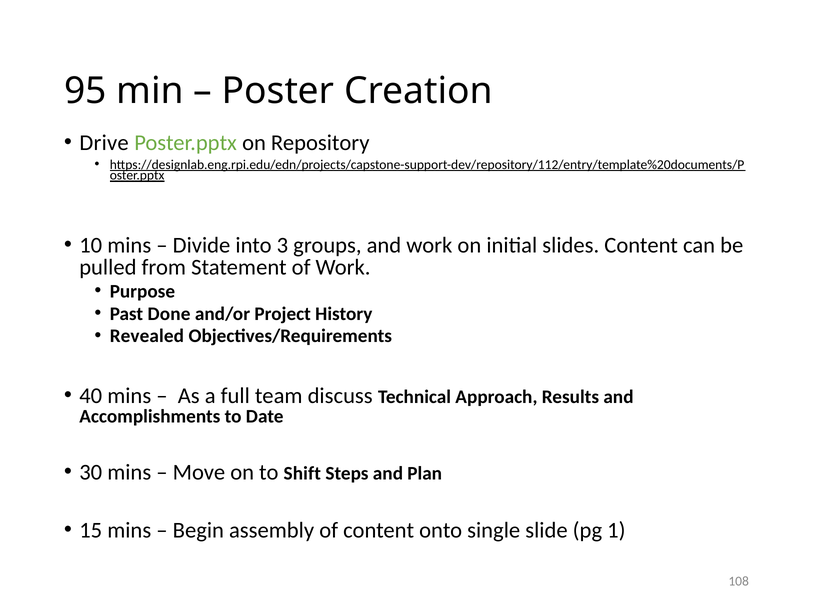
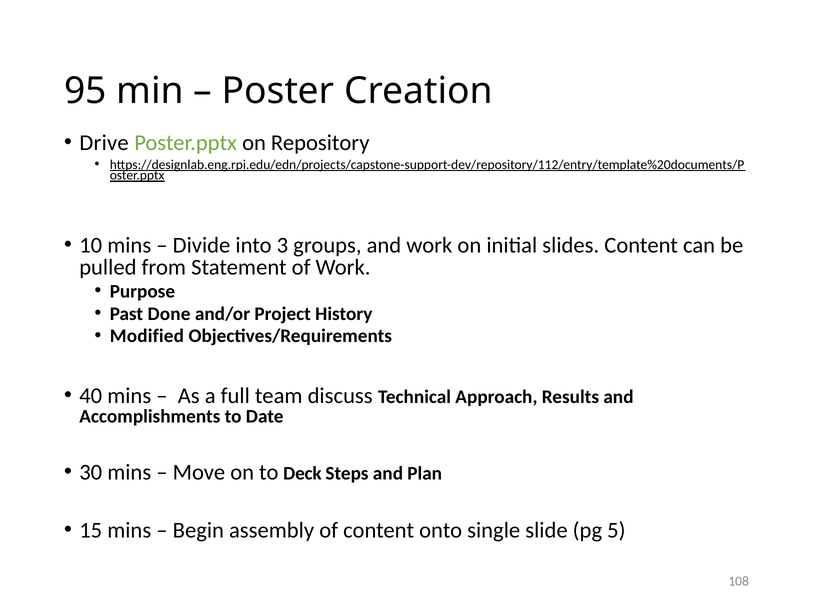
Revealed: Revealed -> Modified
Shift: Shift -> Deck
1: 1 -> 5
